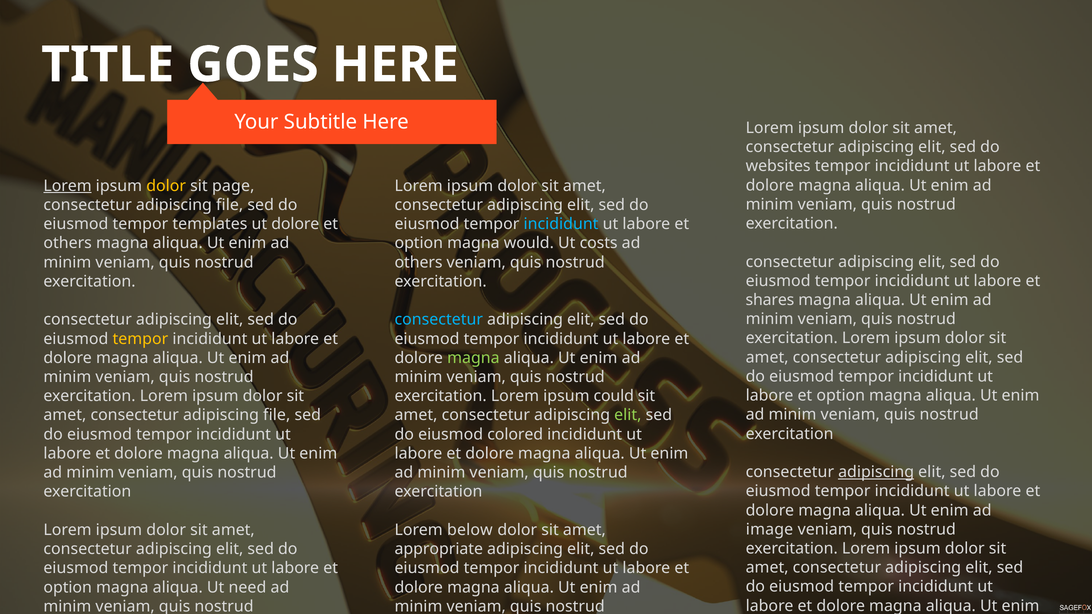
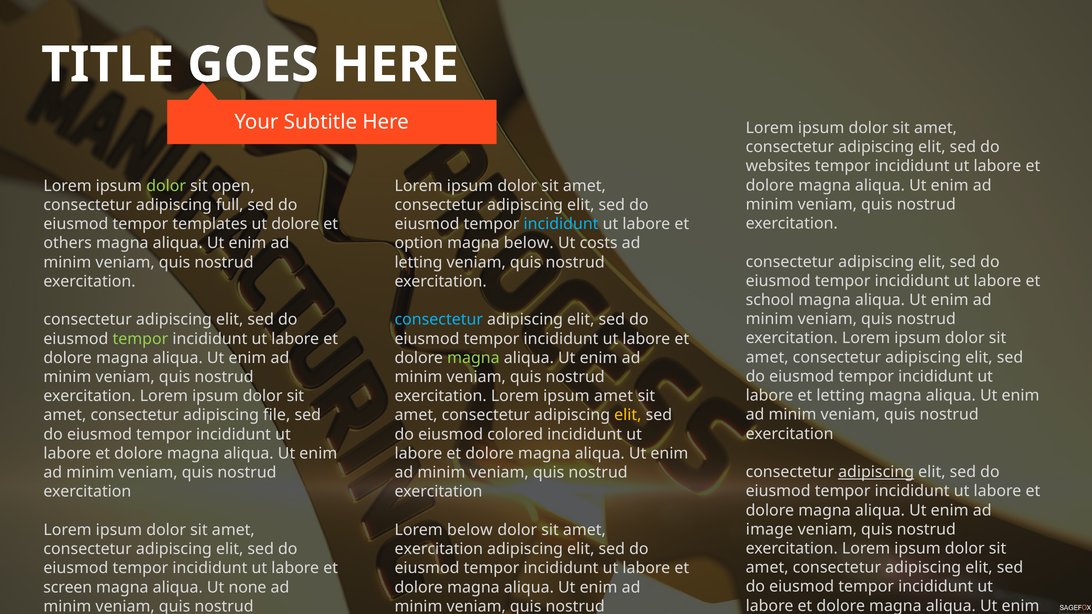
Lorem at (68, 186) underline: present -> none
dolor at (166, 186) colour: yellow -> light green
page: page -> open
file at (230, 205): file -> full
magna would: would -> below
others at (419, 262): others -> letting
shares: shares -> school
tempor at (140, 339) colour: yellow -> light green
option at (841, 396): option -> letting
ipsum could: could -> amet
elit at (628, 415) colour: light green -> yellow
appropriate at (439, 549): appropriate -> exercitation
option at (68, 587): option -> screen
need: need -> none
